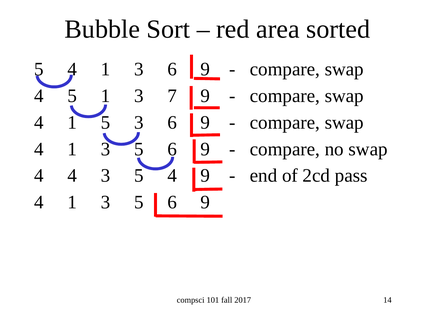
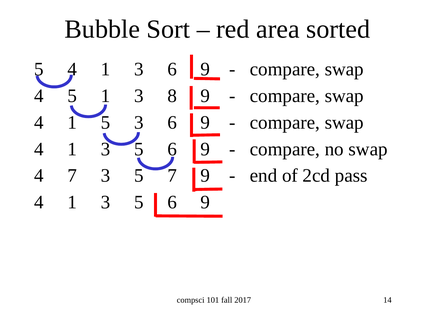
7: 7 -> 8
4 4: 4 -> 7
3 5 4: 4 -> 7
